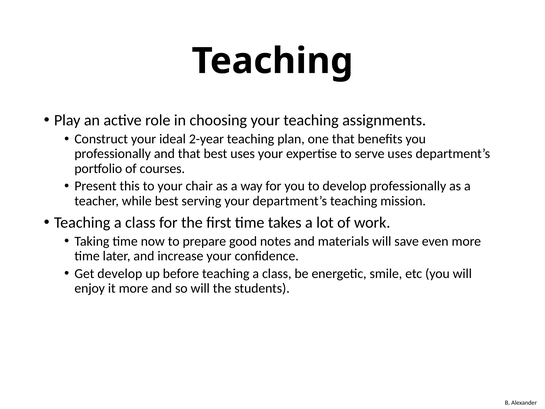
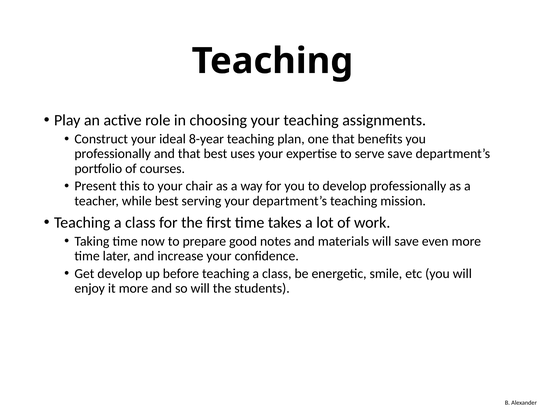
2-year: 2-year -> 8-year
serve uses: uses -> save
